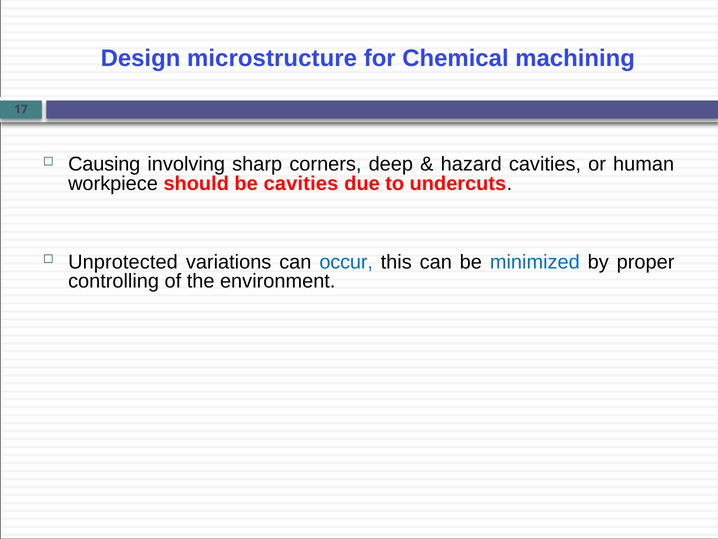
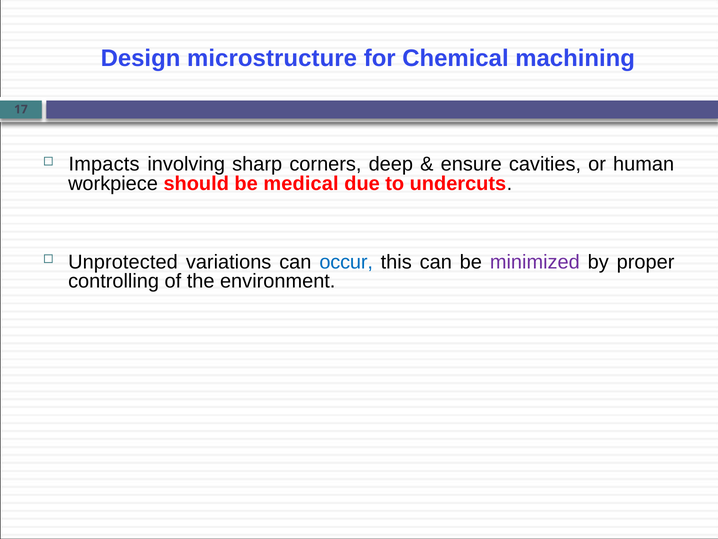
Causing: Causing -> Impacts
hazard: hazard -> ensure
be cavities: cavities -> medical
minimized colour: blue -> purple
